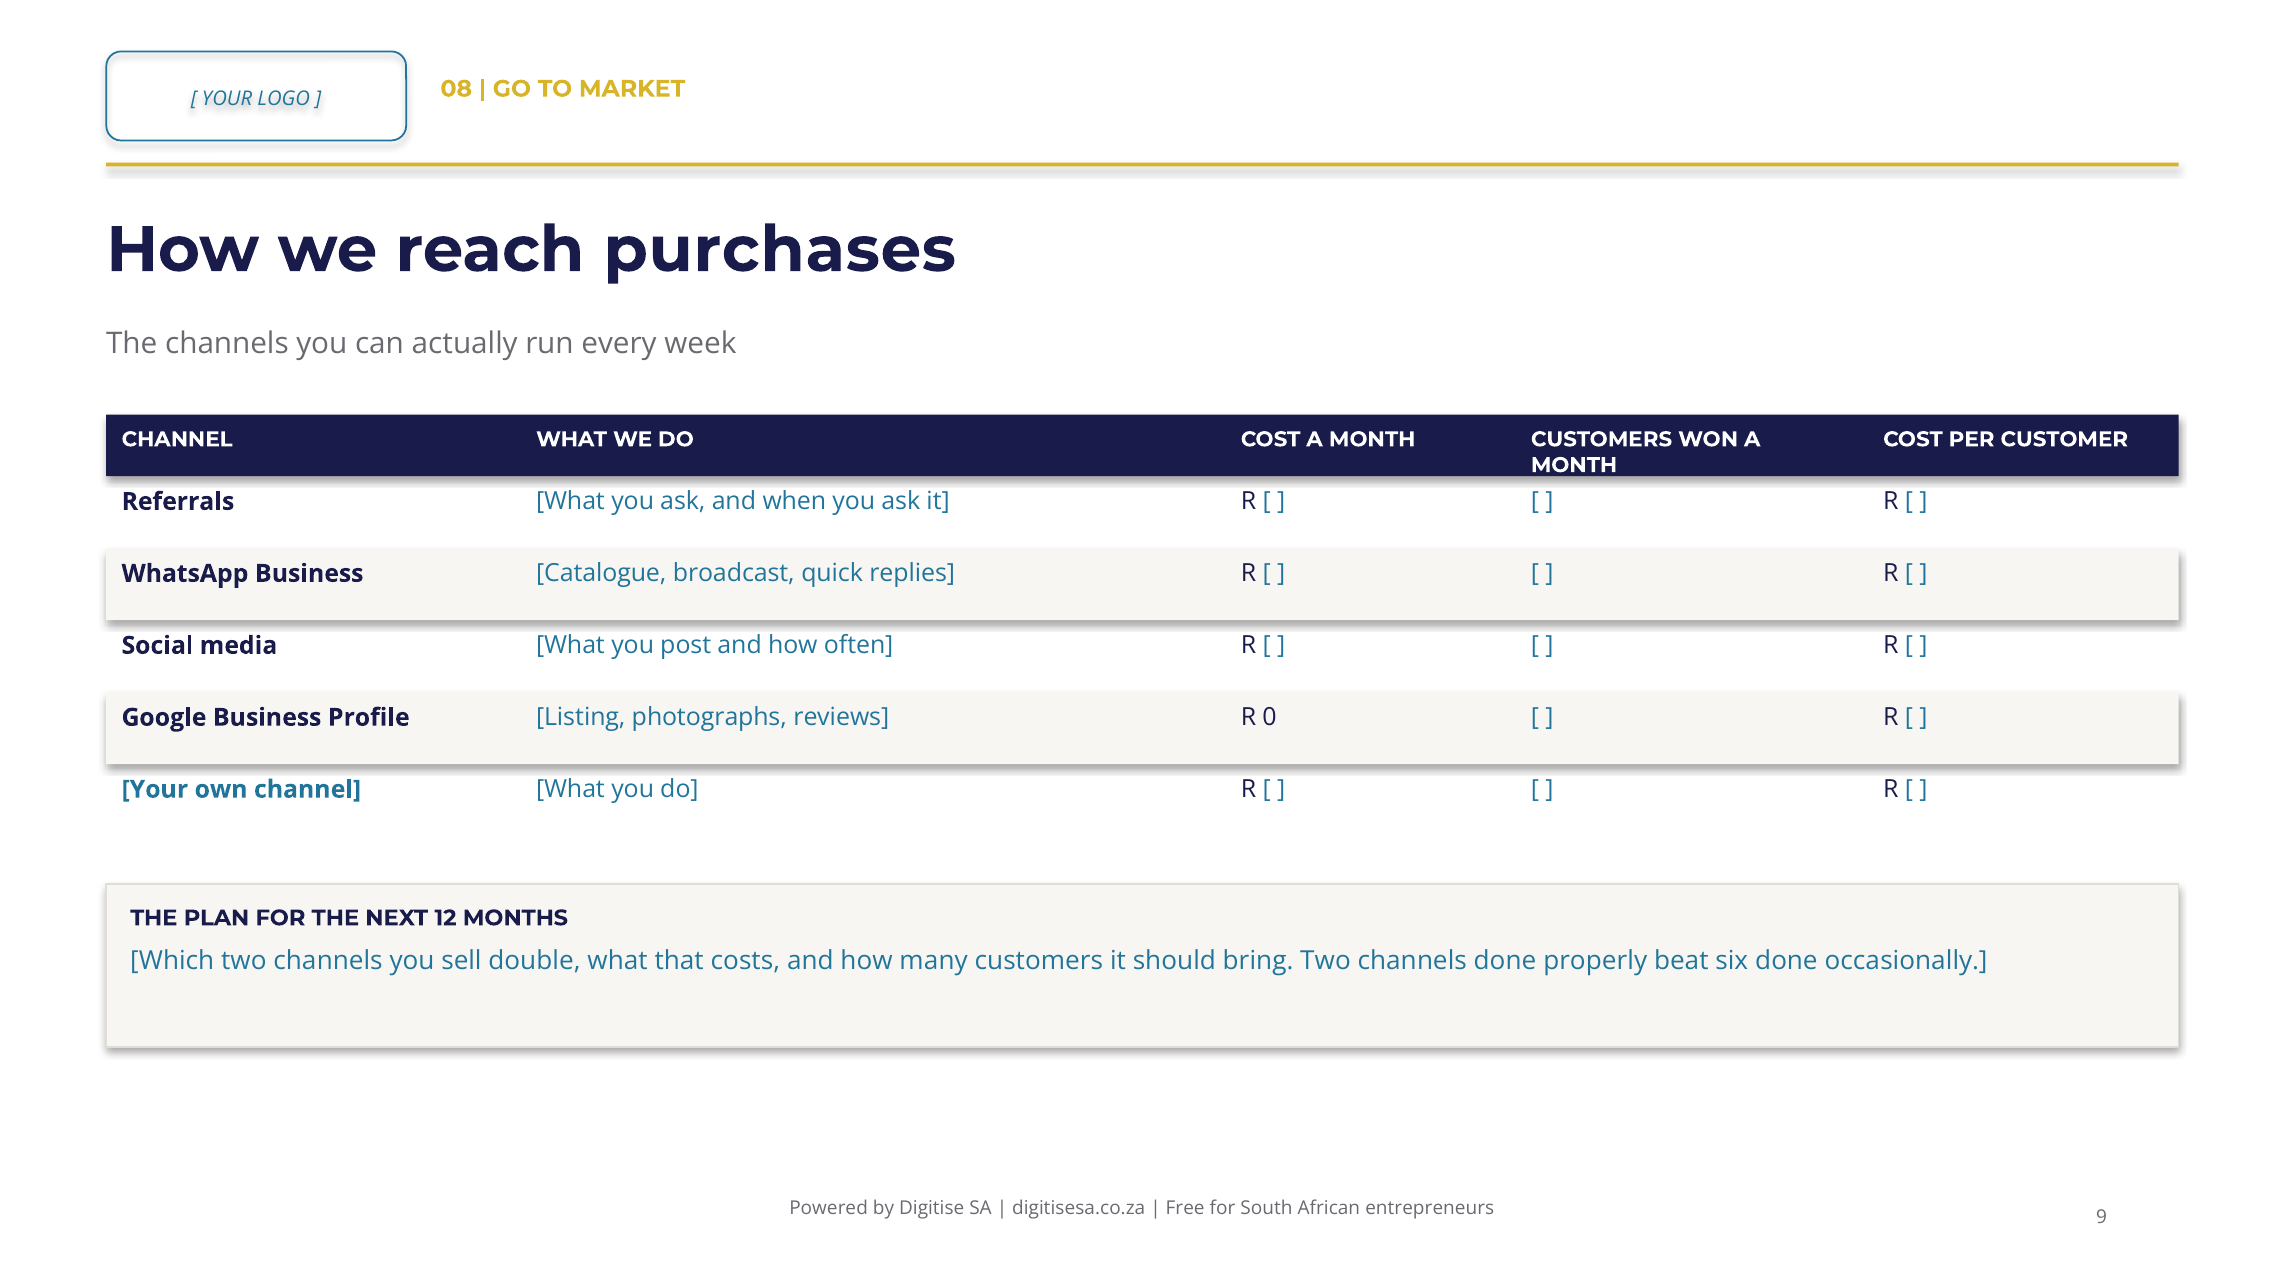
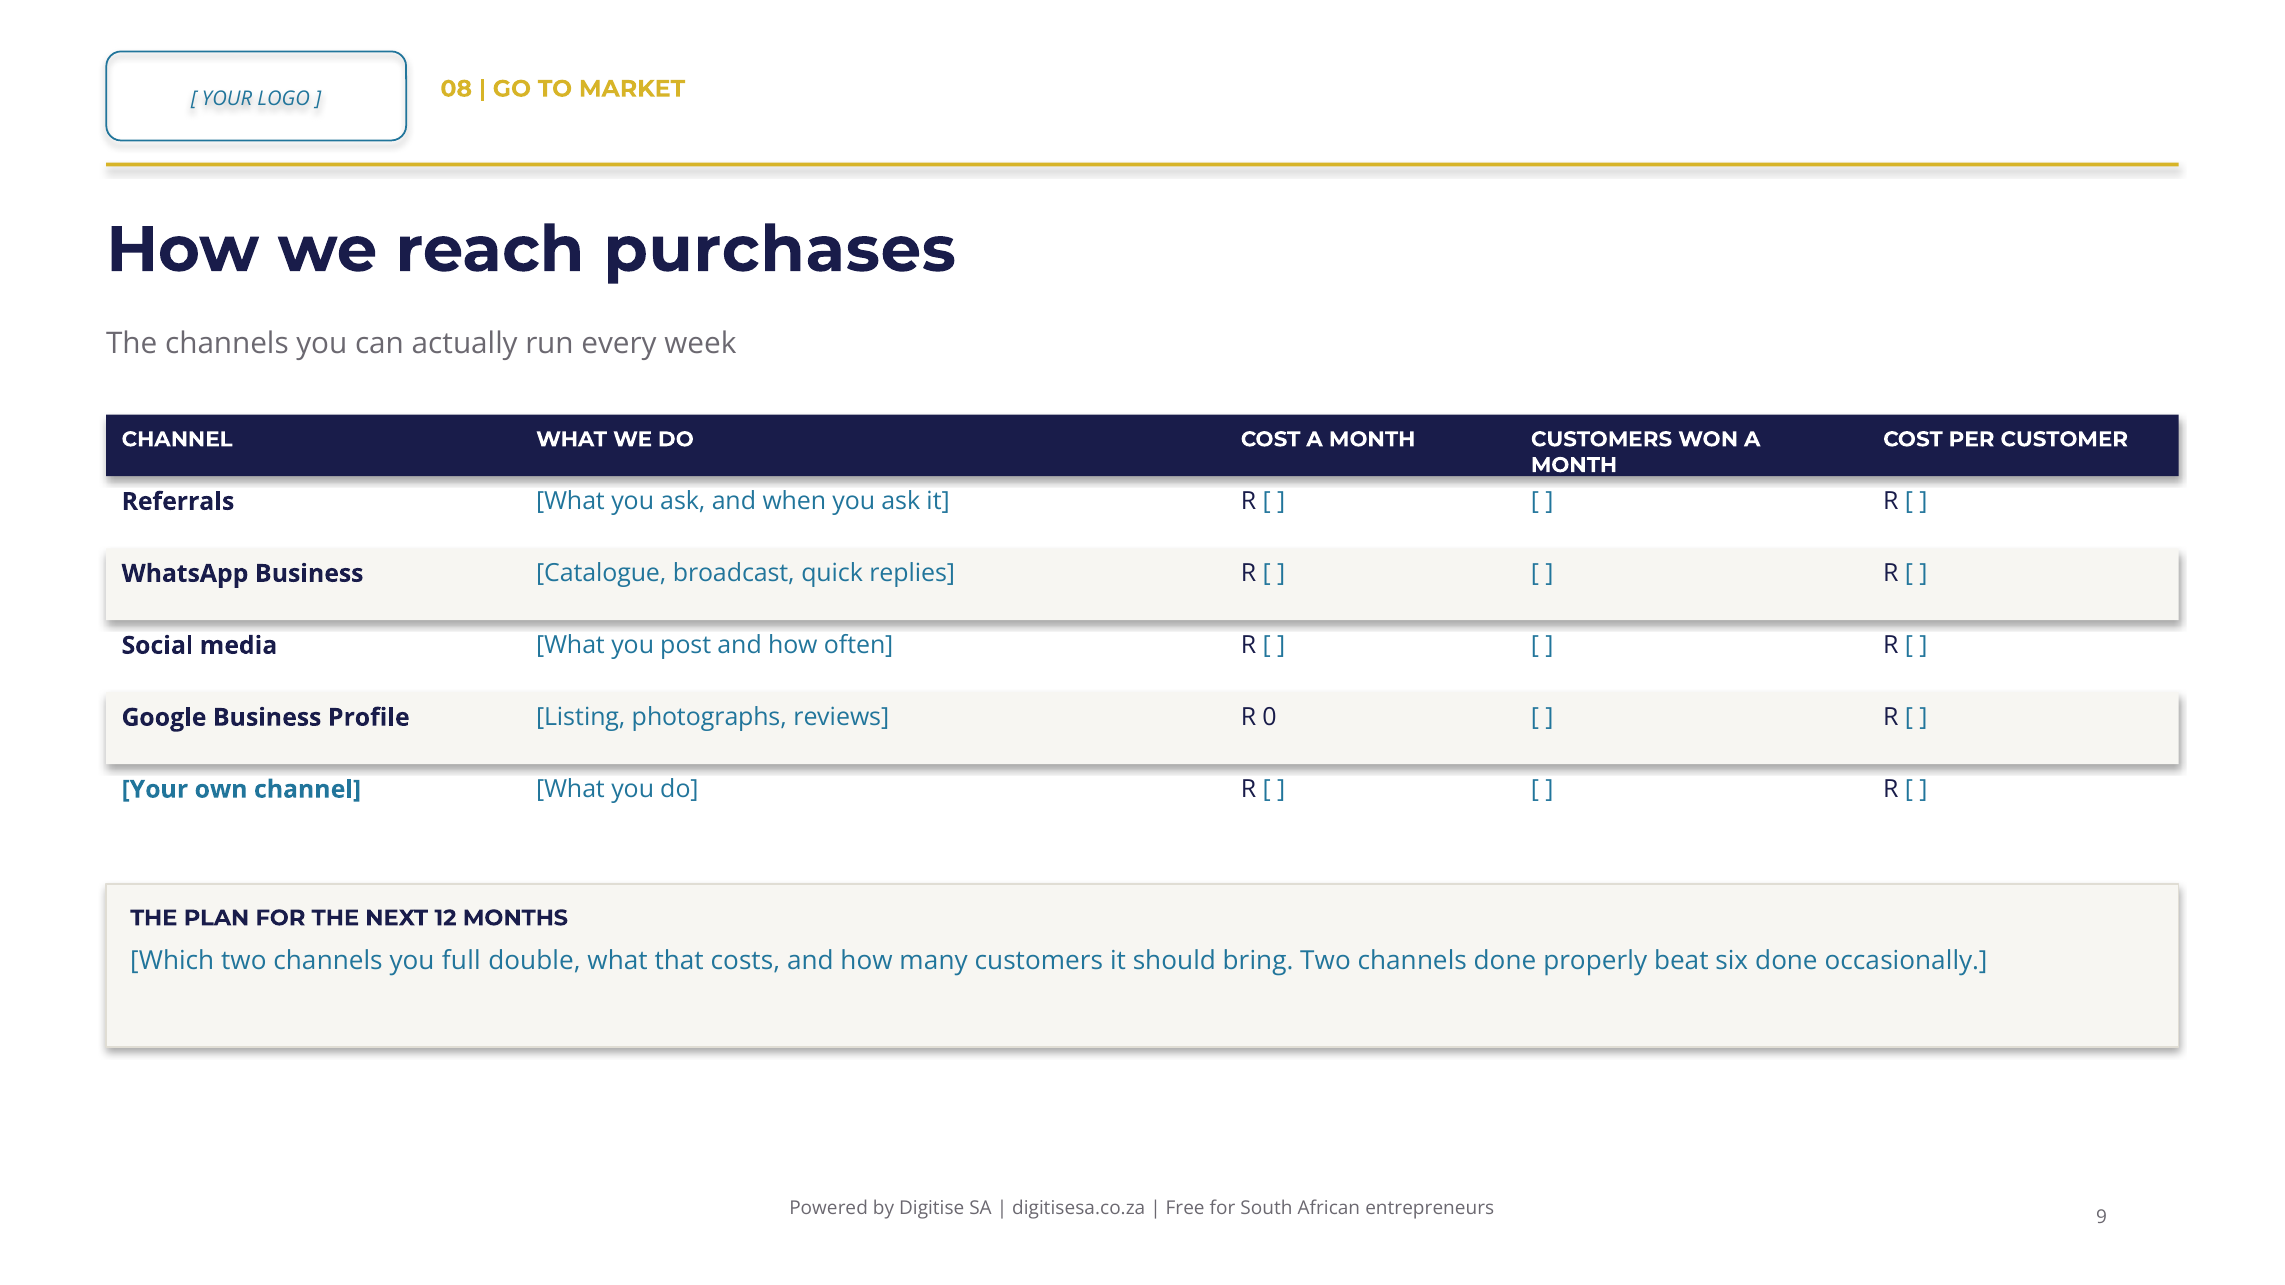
sell: sell -> full
